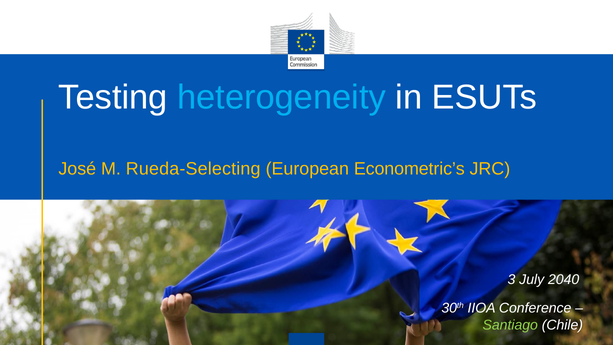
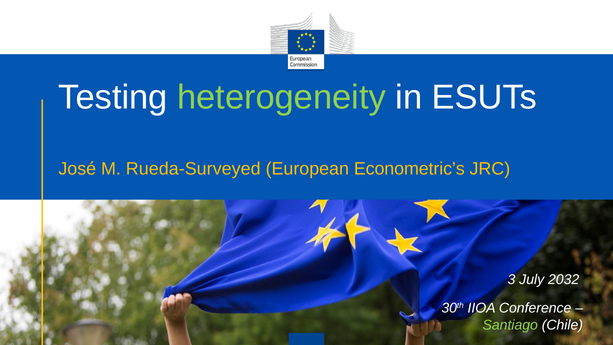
heterogeneity colour: light blue -> light green
Rueda-Selecting: Rueda-Selecting -> Rueda-Surveyed
2040: 2040 -> 2032
